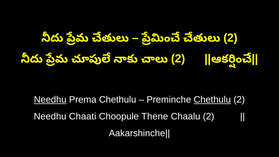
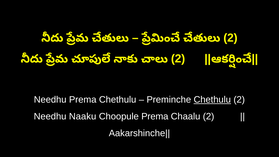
Needhu at (50, 100) underline: present -> none
Chaati: Chaati -> Naaku
Choopule Thene: Thene -> Prema
